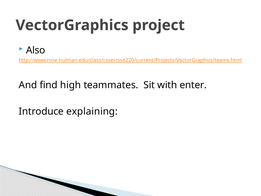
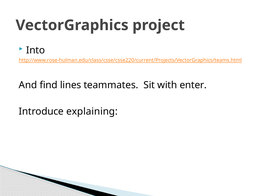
Also: Also -> Into
high: high -> lines
